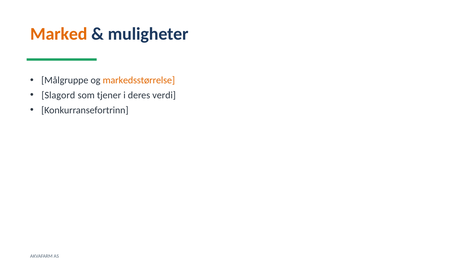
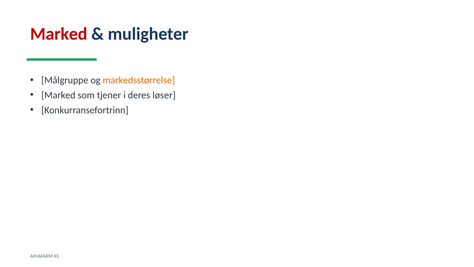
Marked at (59, 34) colour: orange -> red
Slagord at (58, 95): Slagord -> Marked
verdi: verdi -> løser
